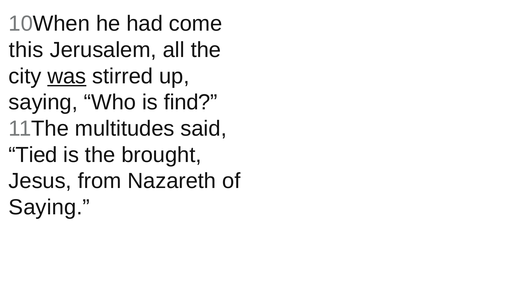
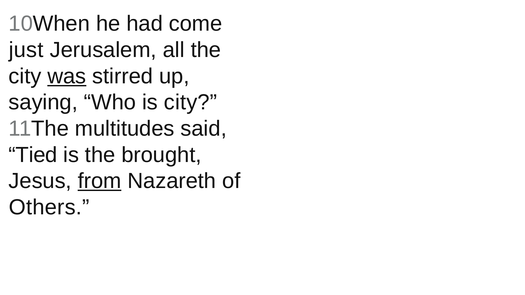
this: this -> just
is find: find -> city
from underline: none -> present
Saying at (49, 207): Saying -> Others
